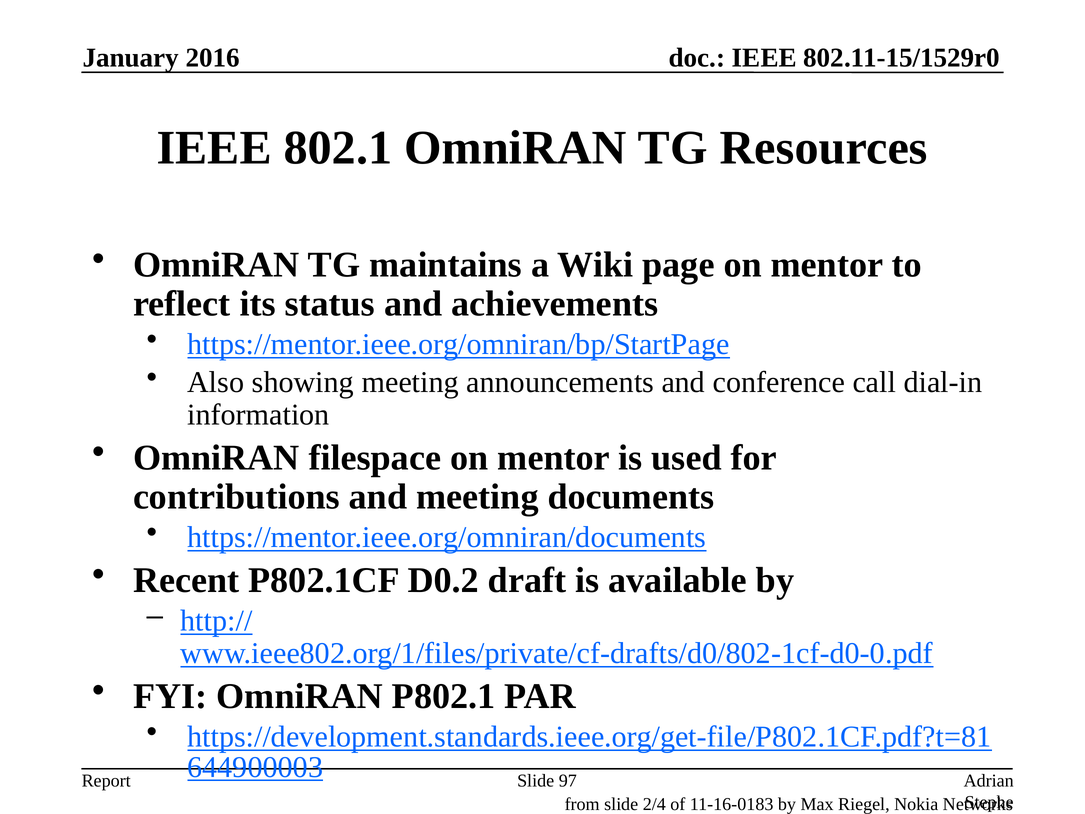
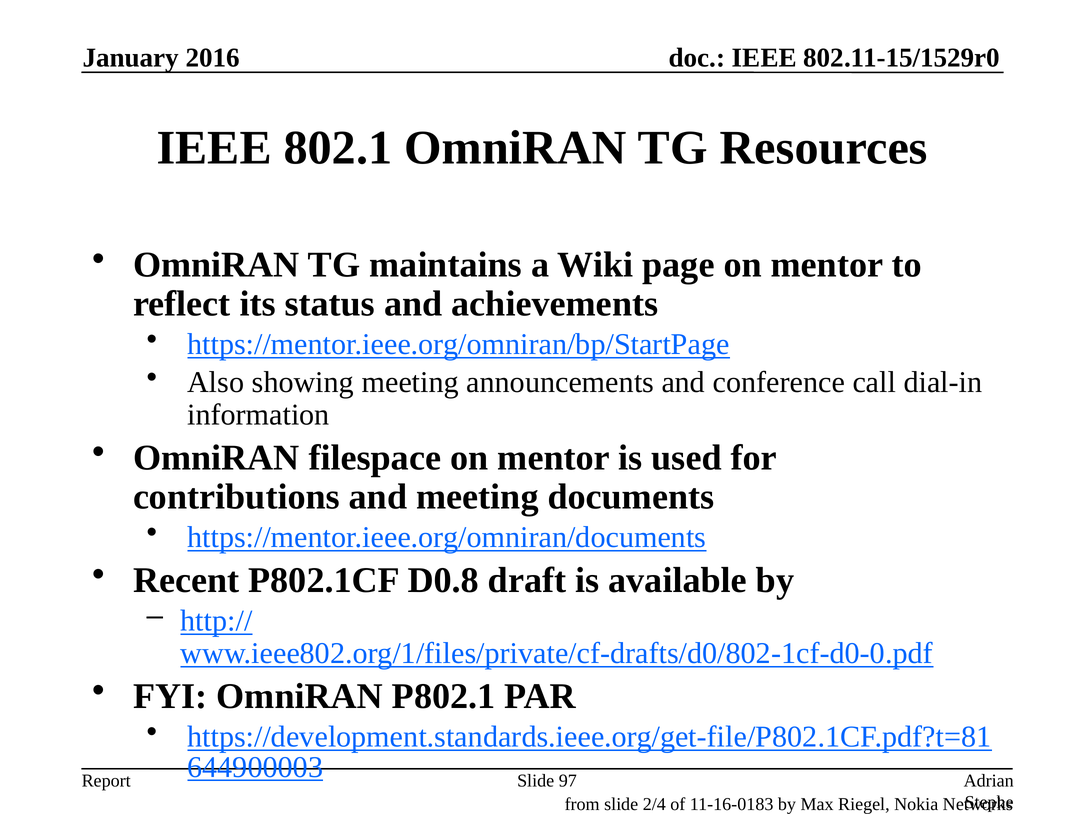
D0.2: D0.2 -> D0.8
